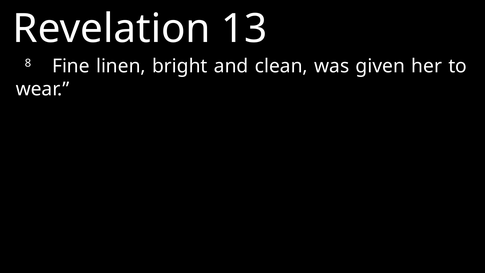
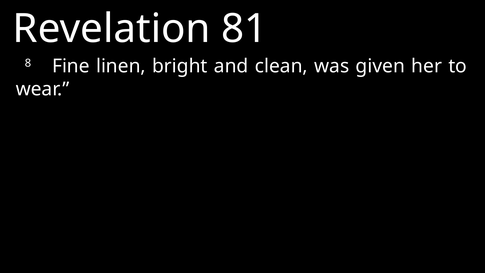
13: 13 -> 81
